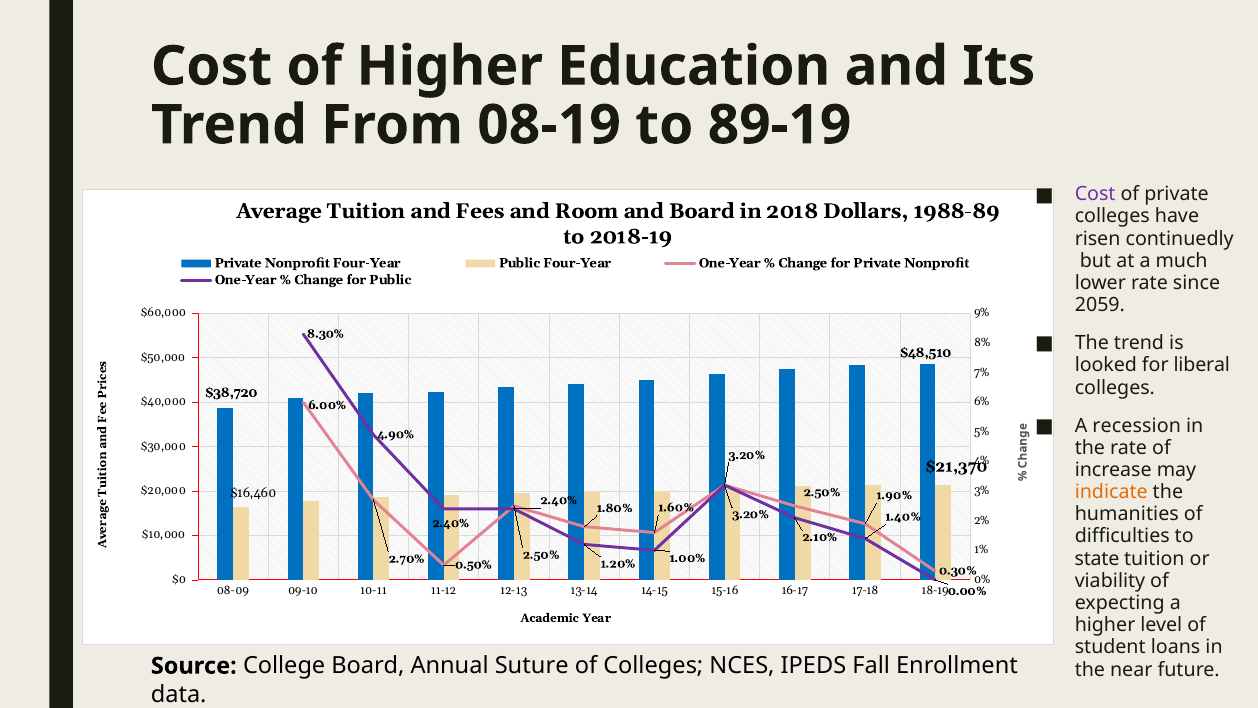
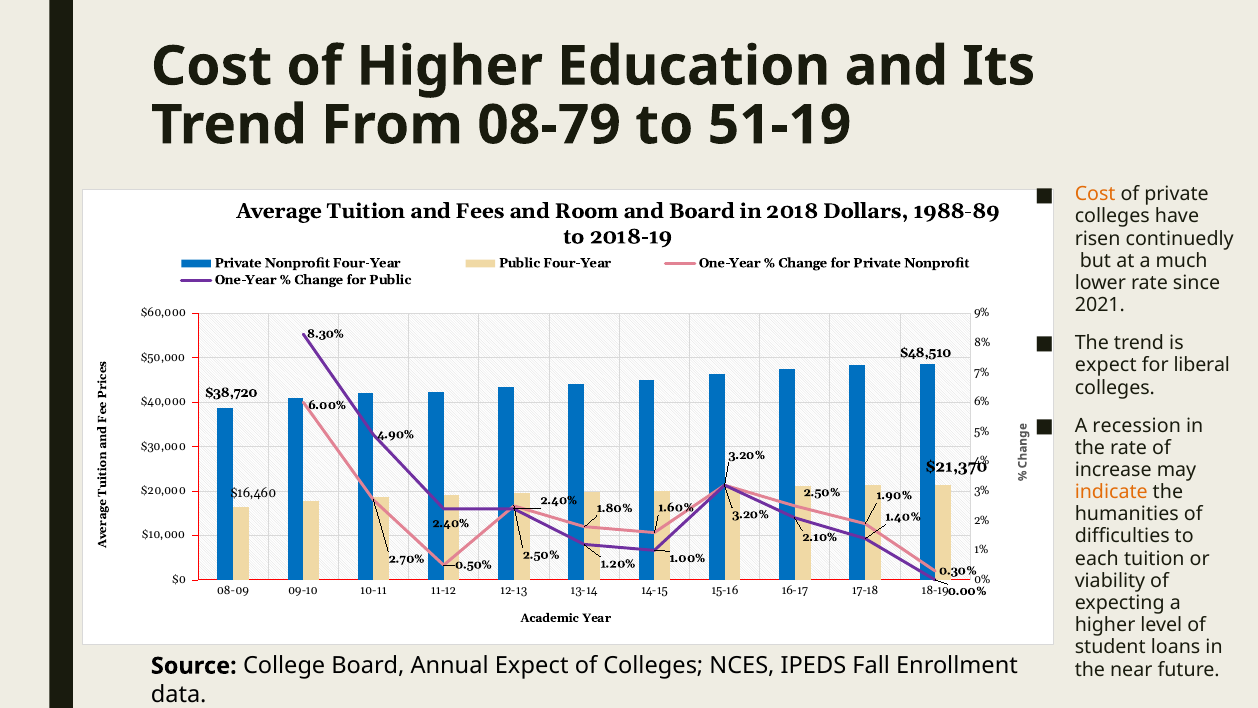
08-19: 08-19 -> 08-79
89-19: 89-19 -> 51-19
Cost at (1095, 194) colour: purple -> orange
2059: 2059 -> 2021
looked at (1106, 365): looked -> expect
state: state -> each
Annual Suture: Suture -> Expect
